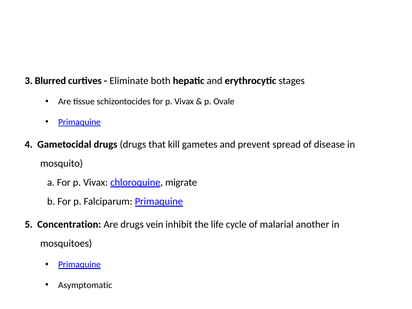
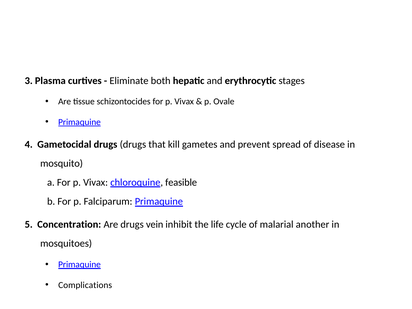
Blurred: Blurred -> Plasma
migrate: migrate -> feasible
Asymptomatic: Asymptomatic -> Complications
